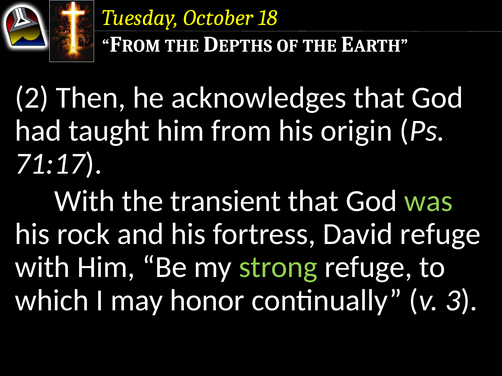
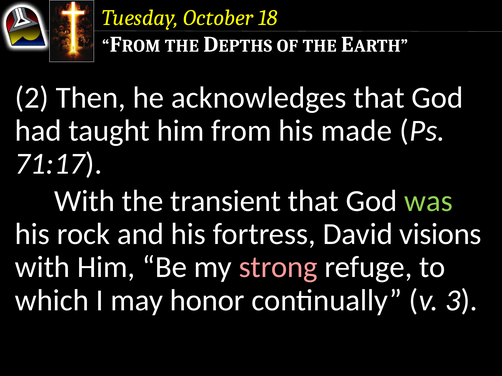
origin: origin -> made
David refuge: refuge -> visions
strong colour: light green -> pink
